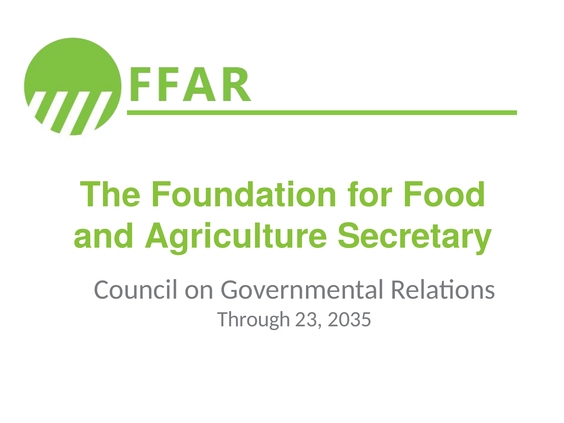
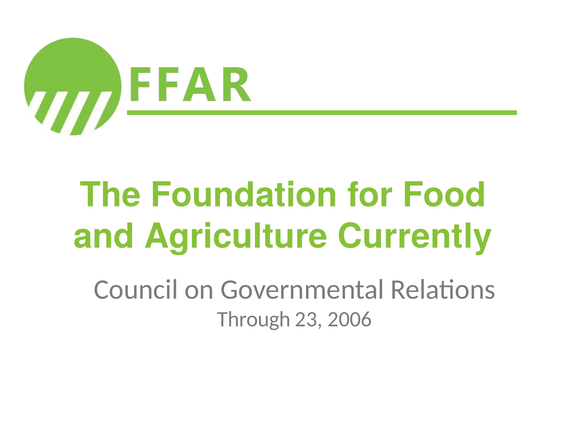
Secretary: Secretary -> Currently
2035: 2035 -> 2006
